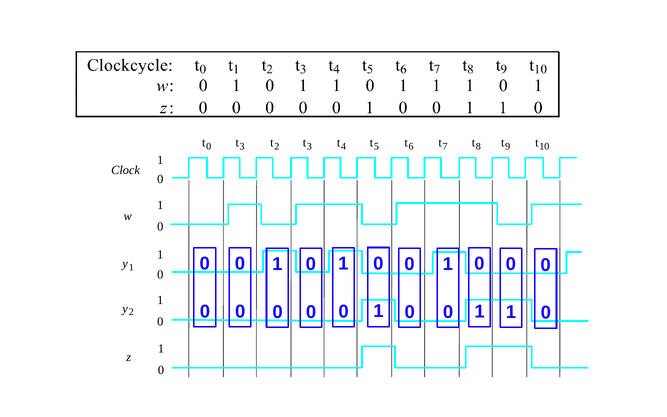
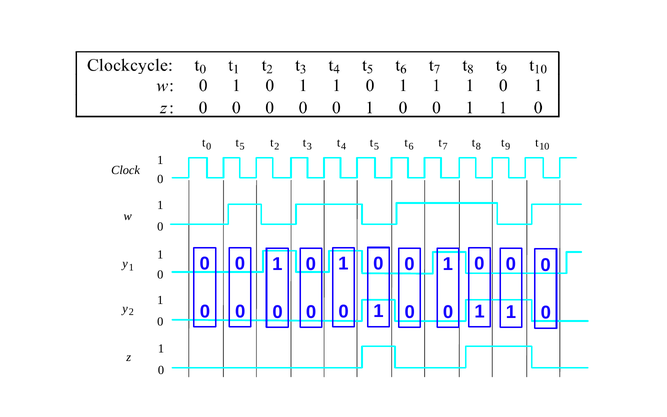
0 t 3: 3 -> 5
